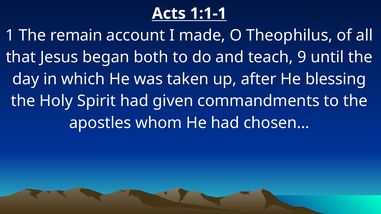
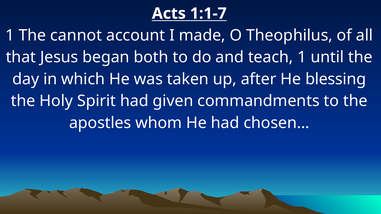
1:1-1: 1:1-1 -> 1:1-7
remain: remain -> cannot
teach 9: 9 -> 1
